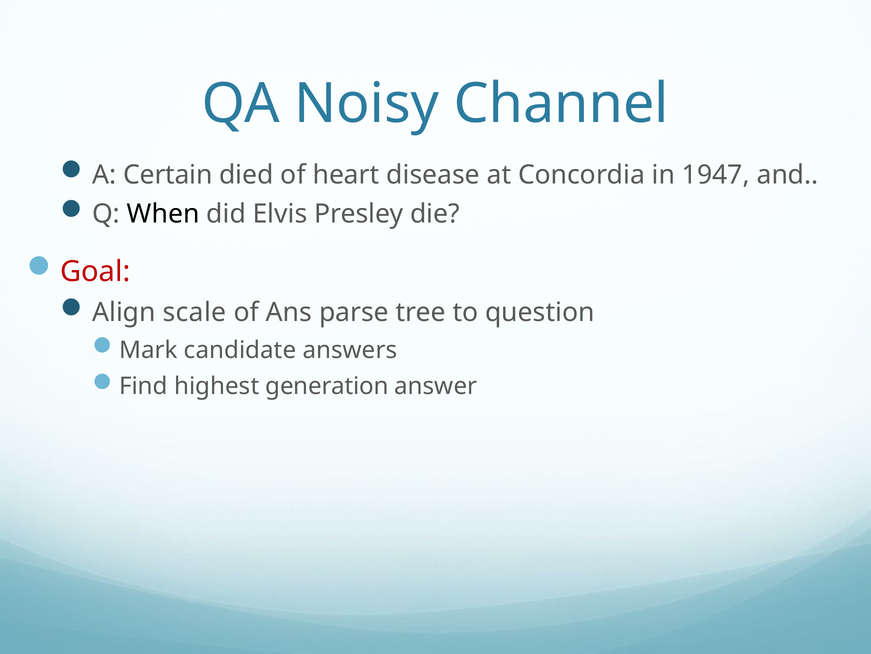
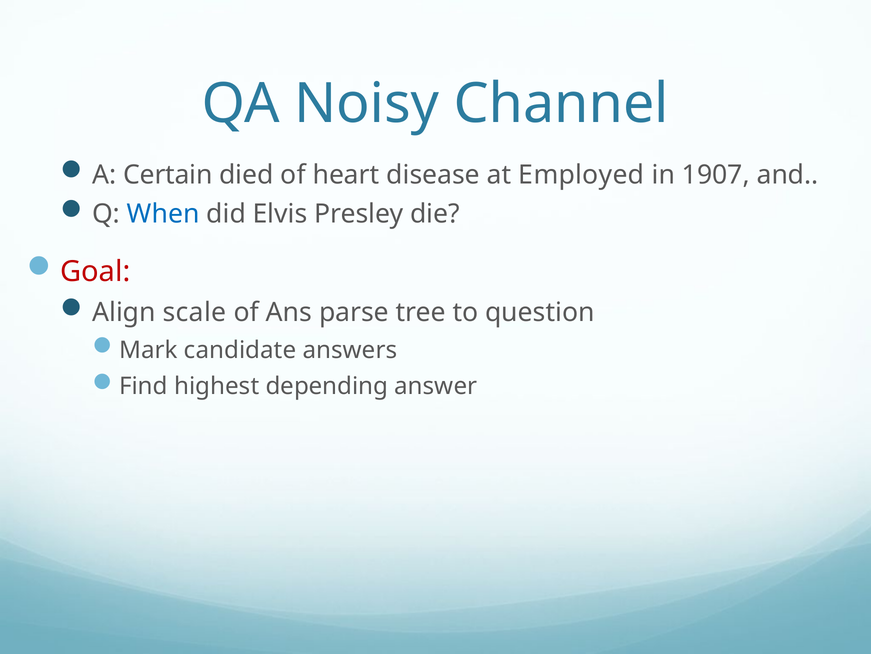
Concordia: Concordia -> Employed
1947: 1947 -> 1907
When colour: black -> blue
generation: generation -> depending
